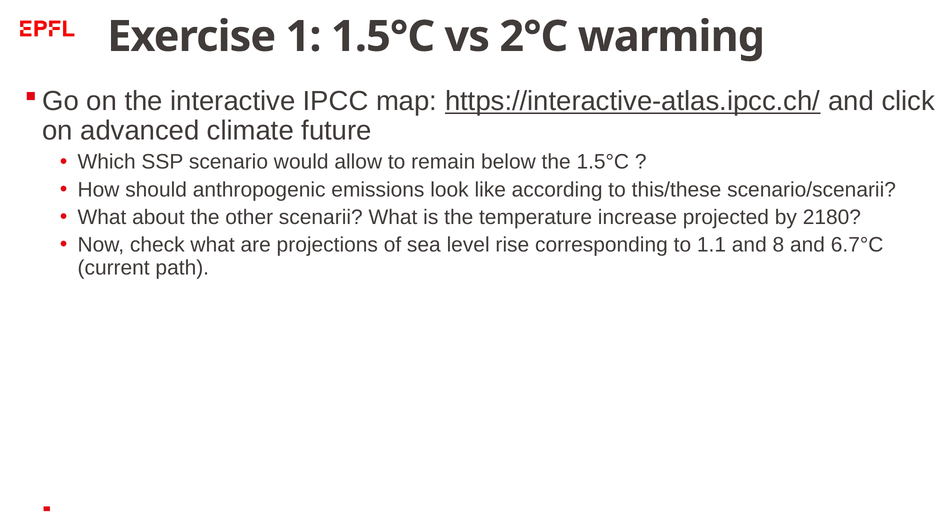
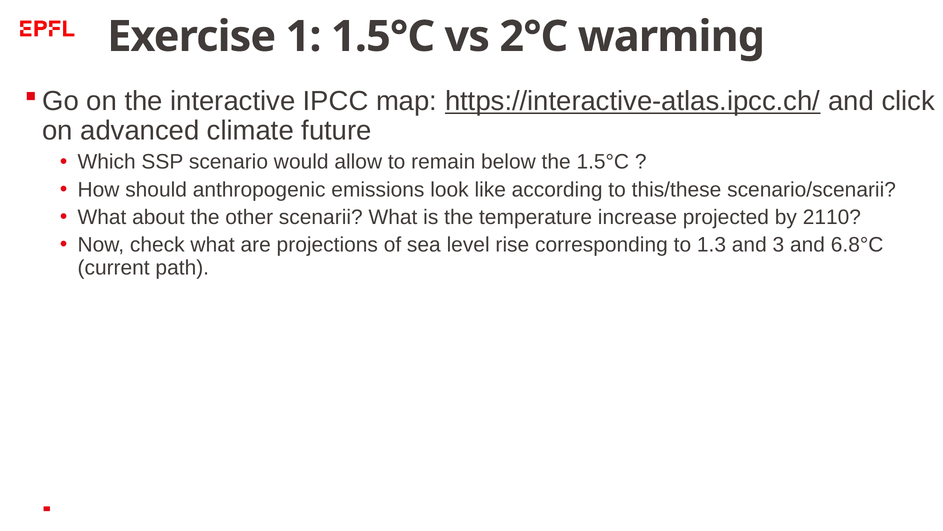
2180: 2180 -> 2110
1.1: 1.1 -> 1.3
8: 8 -> 3
6.7°C: 6.7°C -> 6.8°C
